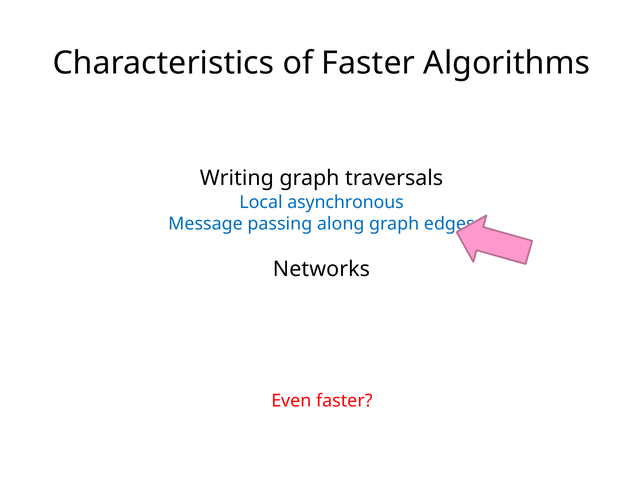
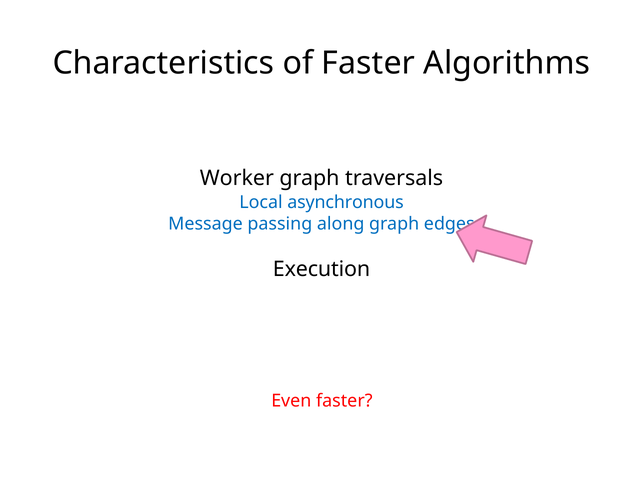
Writing: Writing -> Worker
Networks: Networks -> Execution
